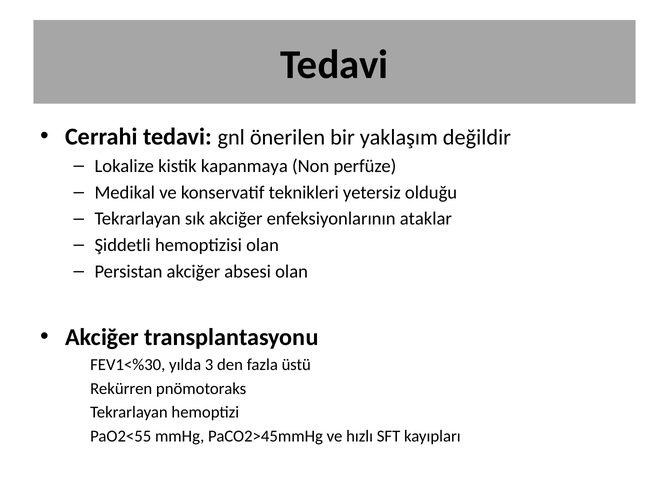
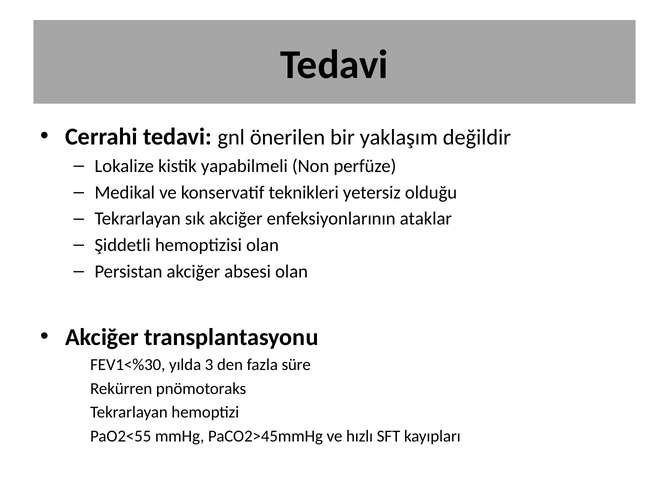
kapanmaya: kapanmaya -> yapabilmeli
üstü: üstü -> süre
